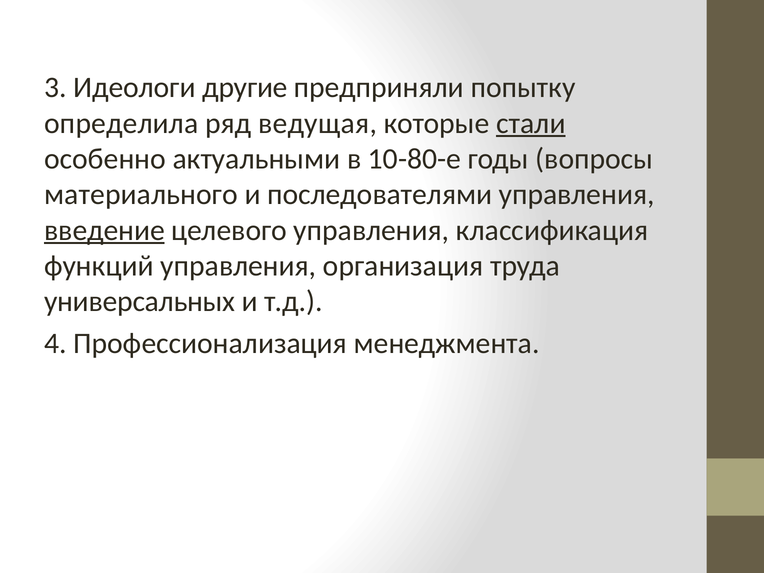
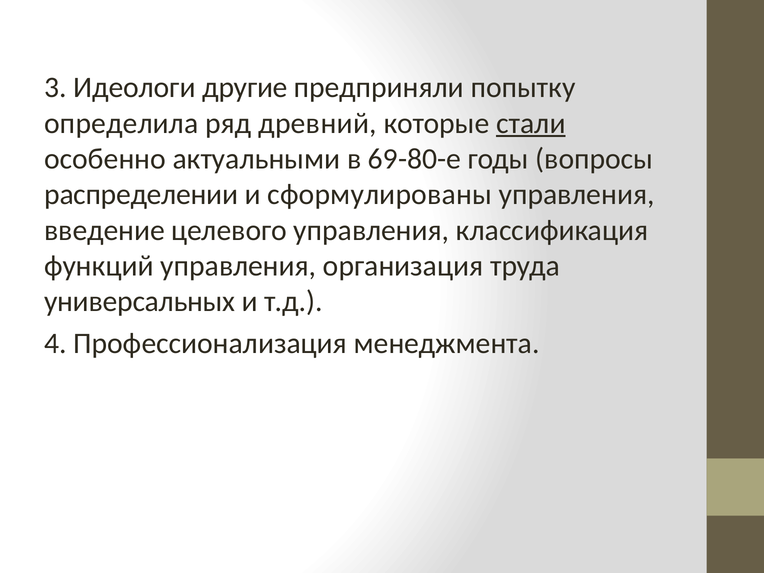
ведущая: ведущая -> древний
10-80-е: 10-80-е -> 69-80-е
материального: материального -> распределении
последователями: последователями -> сформулированы
введение underline: present -> none
